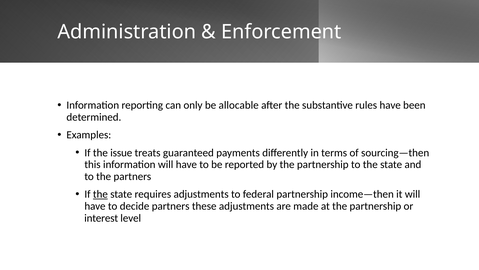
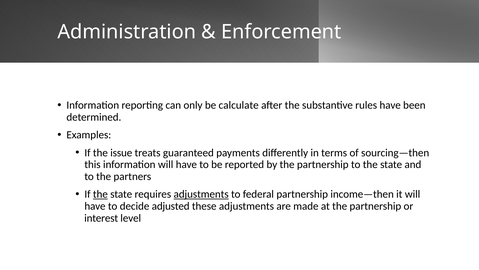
allocable: allocable -> calculate
adjustments at (201, 194) underline: none -> present
decide partners: partners -> adjusted
